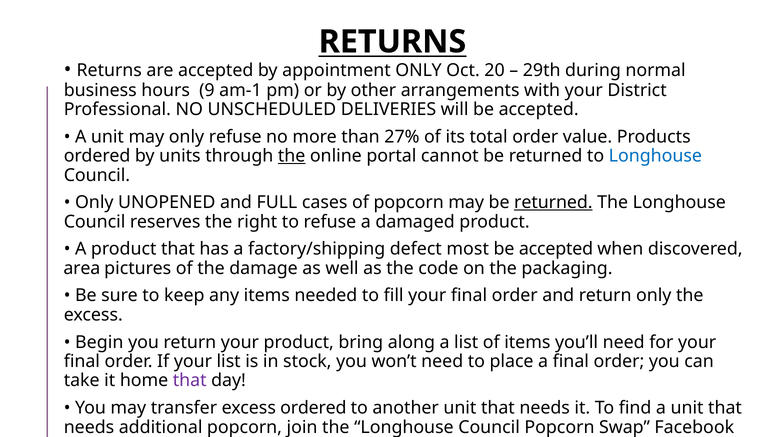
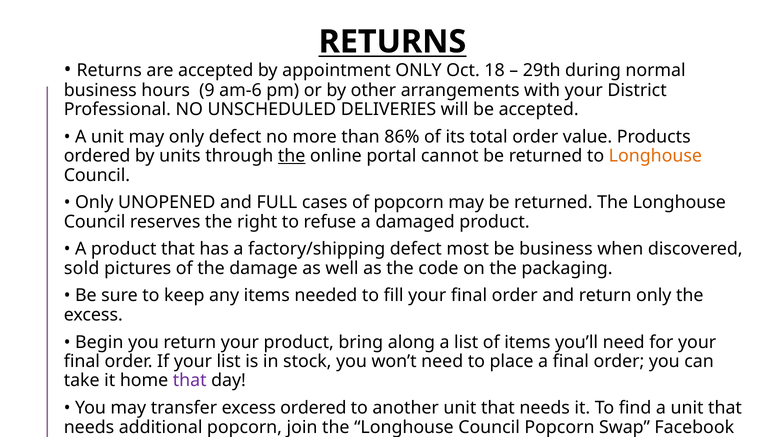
20: 20 -> 18
am-1: am-1 -> am-6
only refuse: refuse -> defect
27%: 27% -> 86%
Longhouse at (655, 156) colour: blue -> orange
returned at (553, 203) underline: present -> none
accepted at (556, 249): accepted -> business
area: area -> sold
